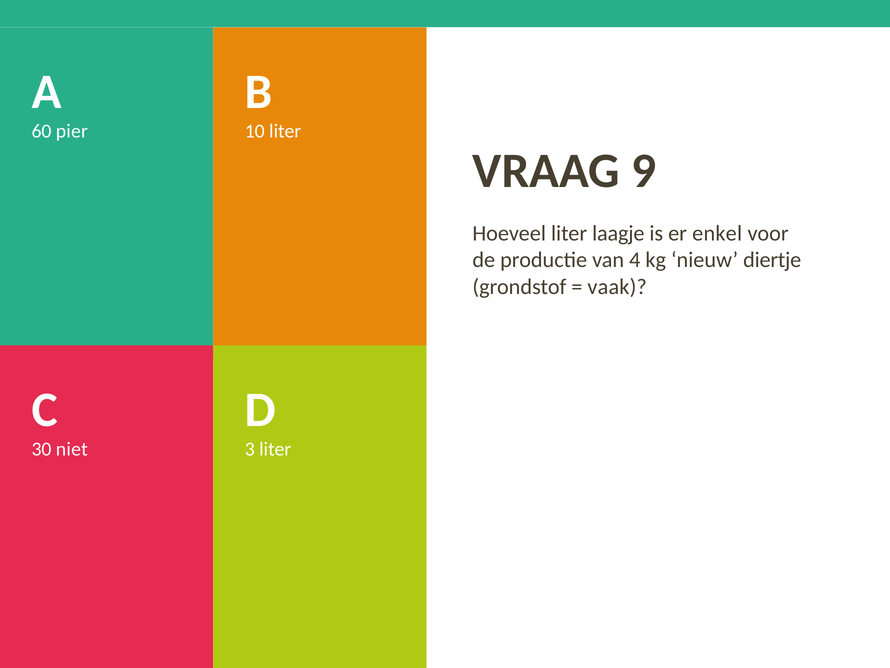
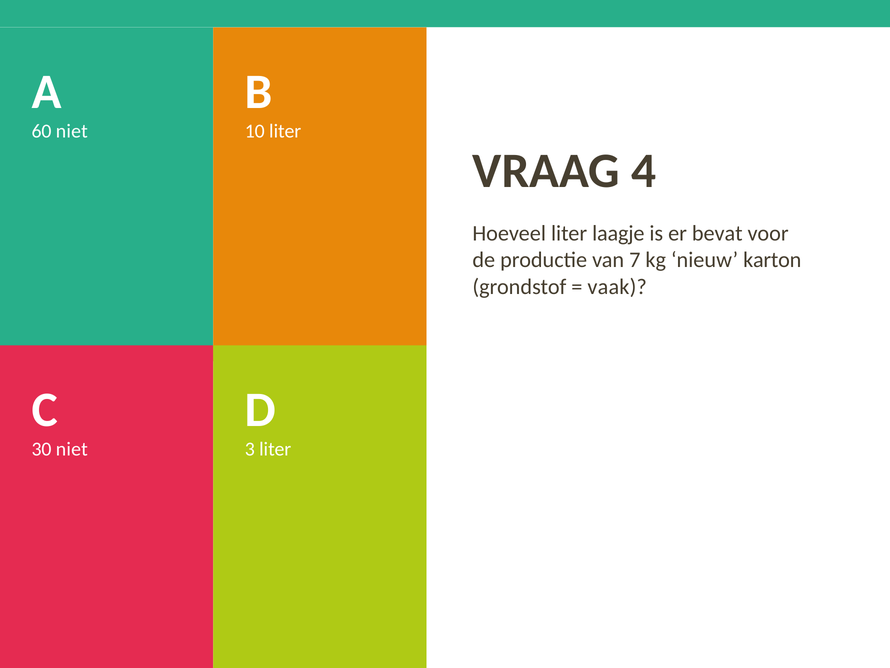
60 pier: pier -> niet
9: 9 -> 4
enkel: enkel -> bevat
4: 4 -> 7
diertje: diertje -> karton
